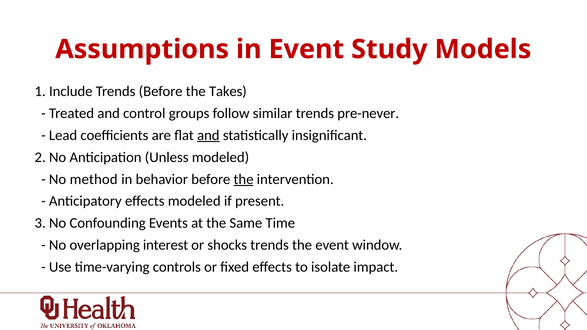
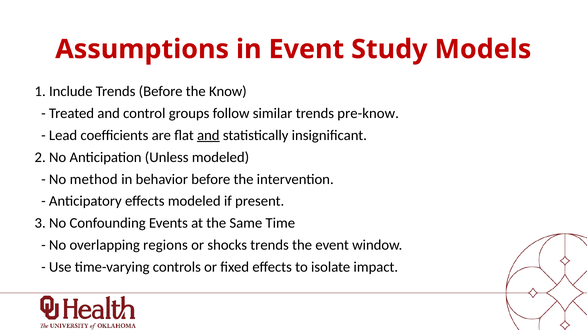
Takes: Takes -> Know
pre-never: pre-never -> pre-know
the at (244, 179) underline: present -> none
interest: interest -> regions
